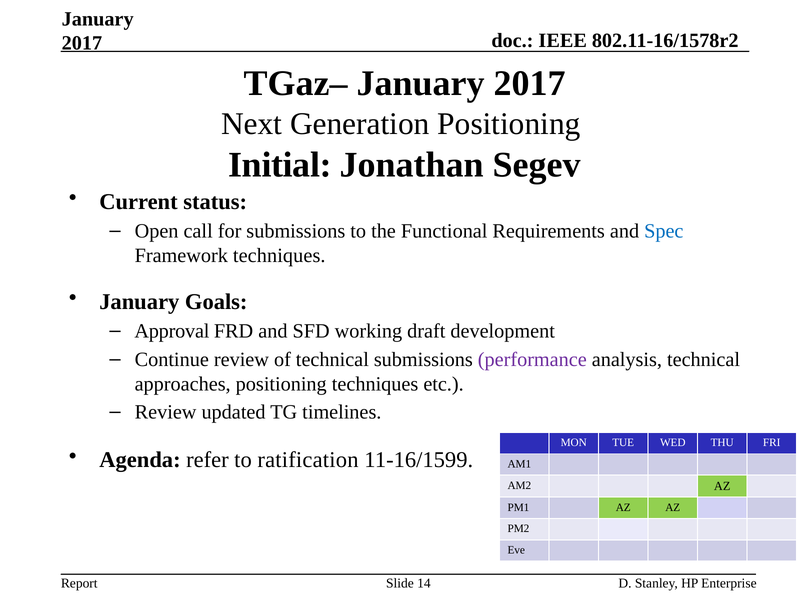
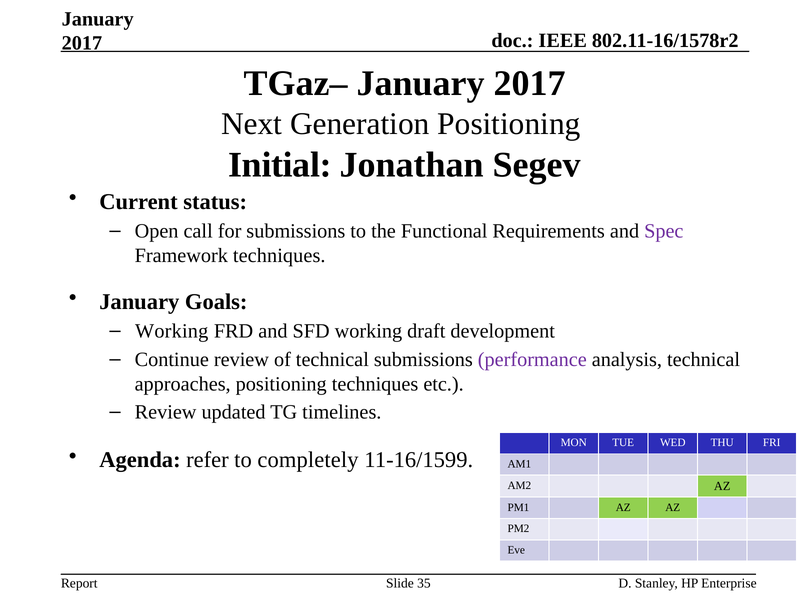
Spec colour: blue -> purple
Approval at (172, 331): Approval -> Working
ratification: ratification -> completely
14: 14 -> 35
